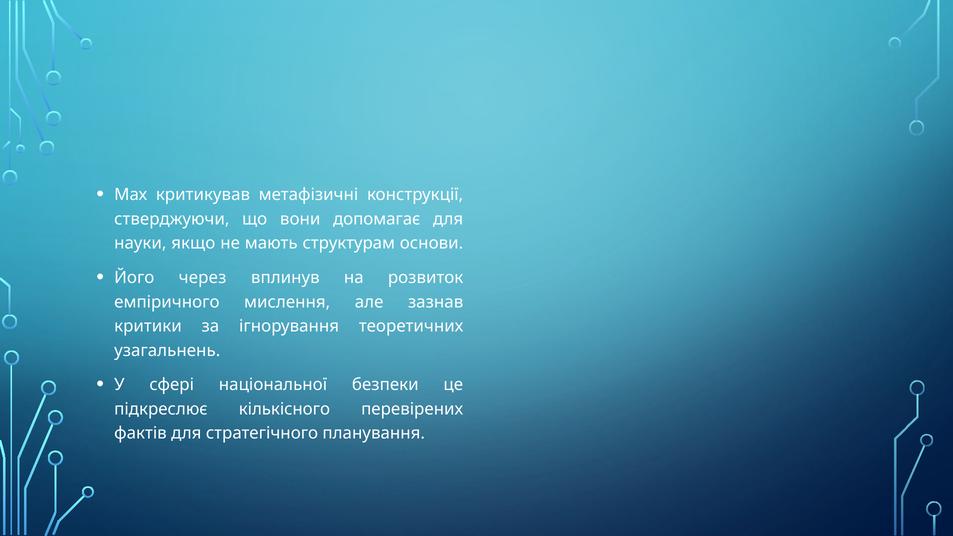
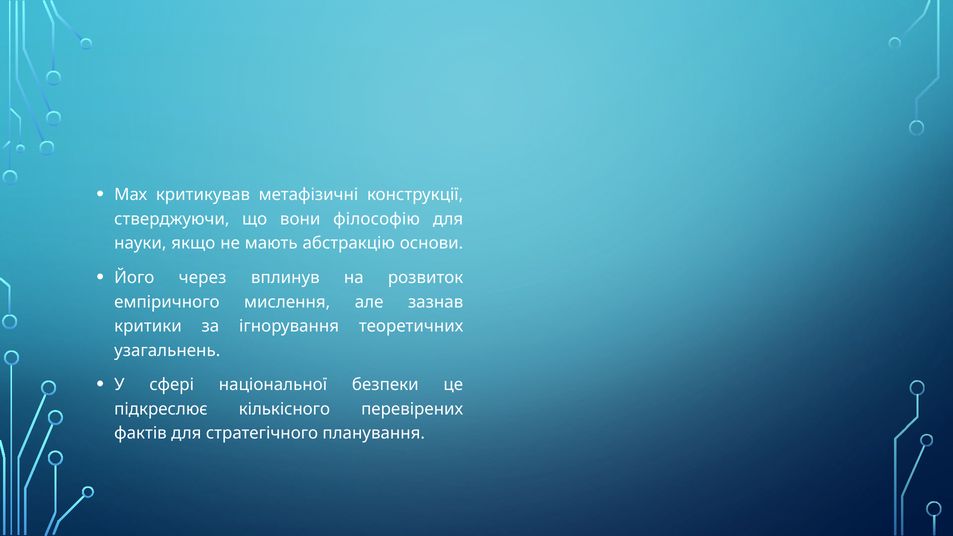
допомагає: допомагає -> філософію
структурам: структурам -> абстракцію
